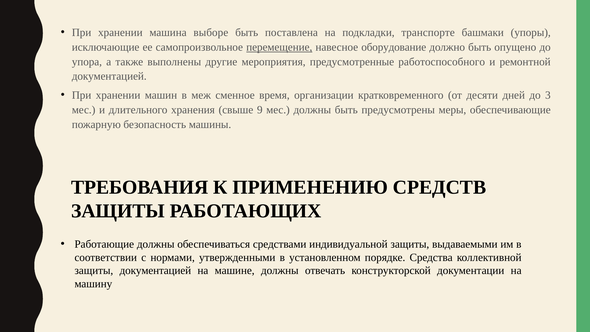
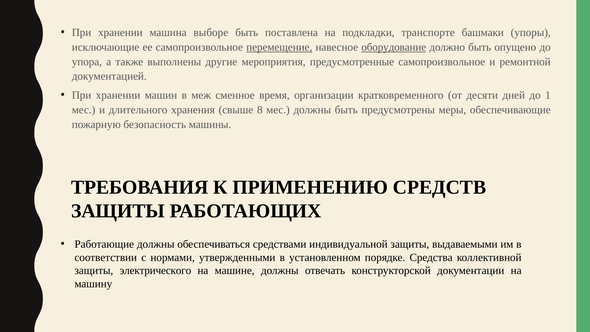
оборудование underline: none -> present
предусмотренные работоспособного: работоспособного -> самопроизвольное
3: 3 -> 1
9: 9 -> 8
защиты документацией: документацией -> электрического
